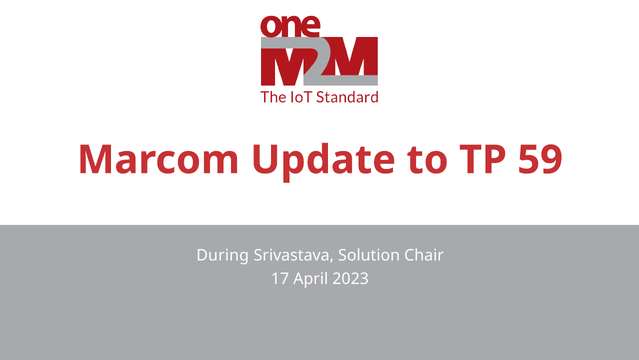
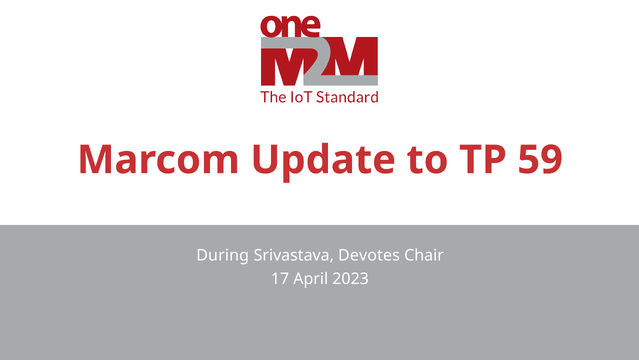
Solution: Solution -> Devotes
